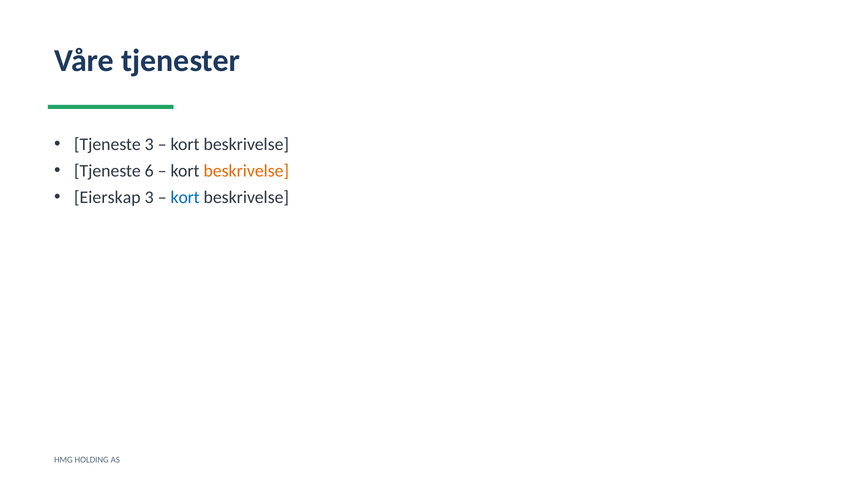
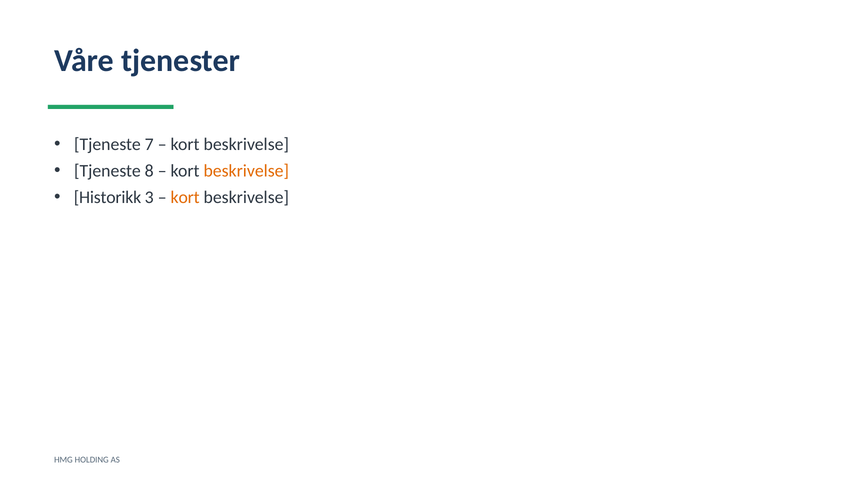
Tjeneste 3: 3 -> 7
6: 6 -> 8
Eierskap: Eierskap -> Historikk
kort at (185, 197) colour: blue -> orange
